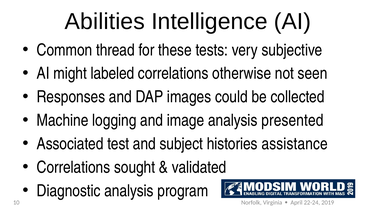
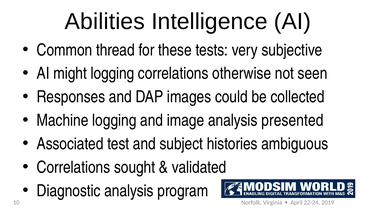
might labeled: labeled -> logging
assistance: assistance -> ambiguous
